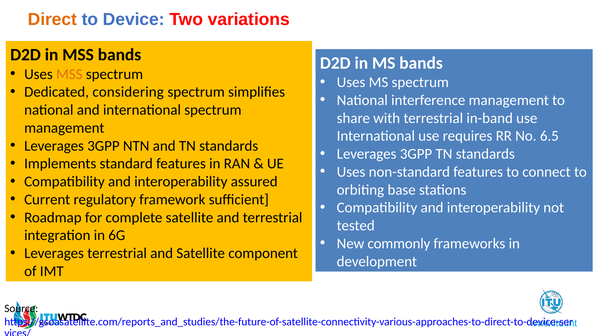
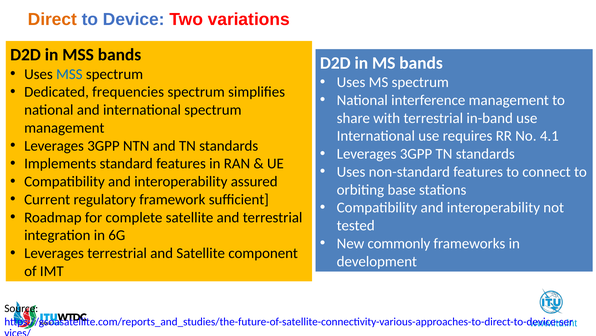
MSS at (69, 74) colour: orange -> blue
considering: considering -> frequencies
6.5: 6.5 -> 4.1
